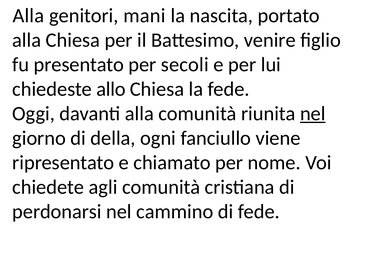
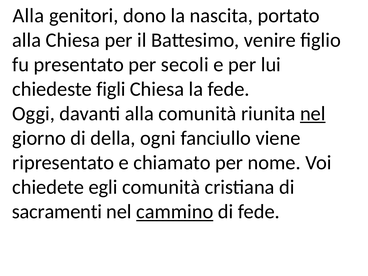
mani: mani -> dono
allo: allo -> figli
agli: agli -> egli
perdonarsi: perdonarsi -> sacramenti
cammino underline: none -> present
